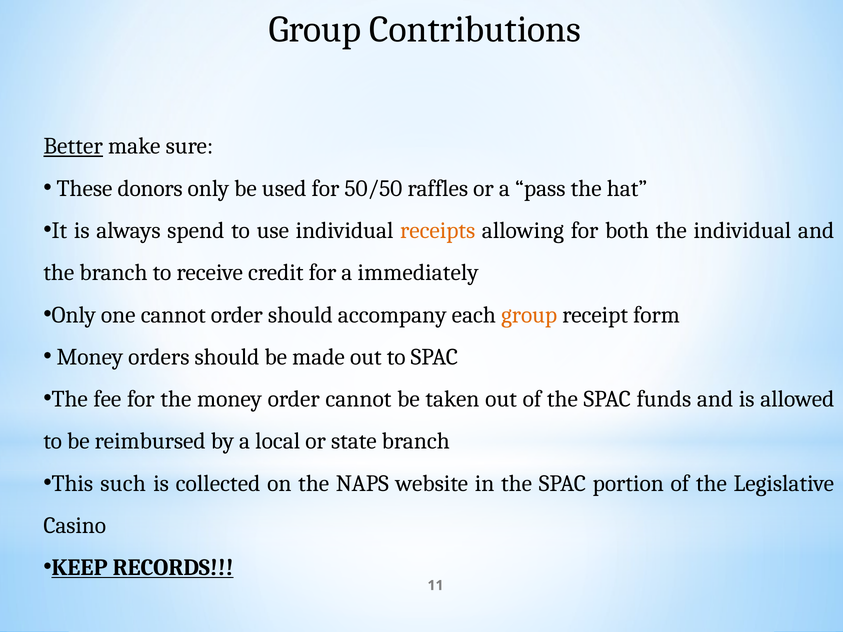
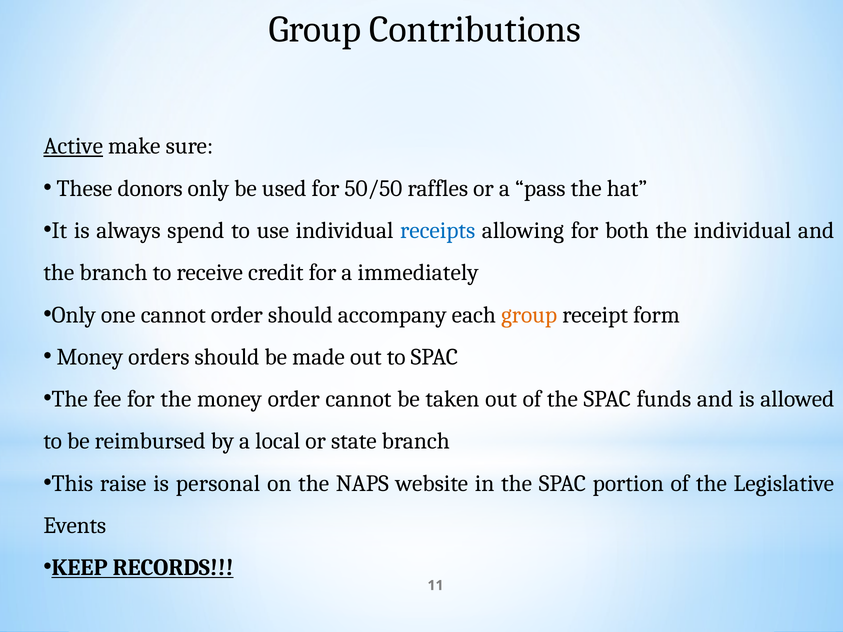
Better: Better -> Active
receipts colour: orange -> blue
such: such -> raise
collected: collected -> personal
Casino: Casino -> Events
